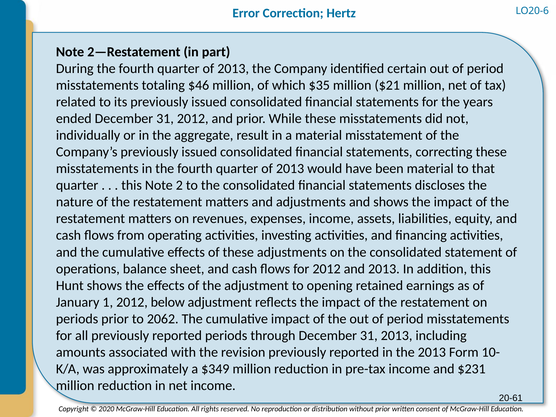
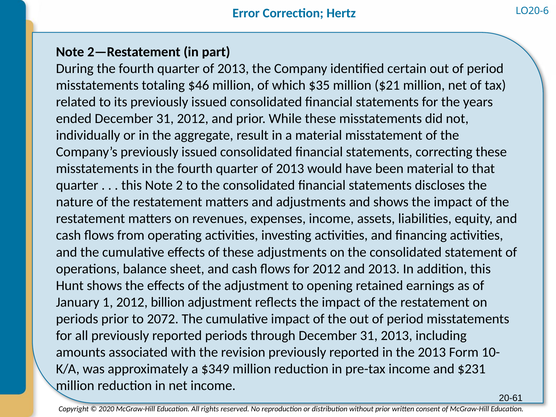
below: below -> billion
2062: 2062 -> 2072
